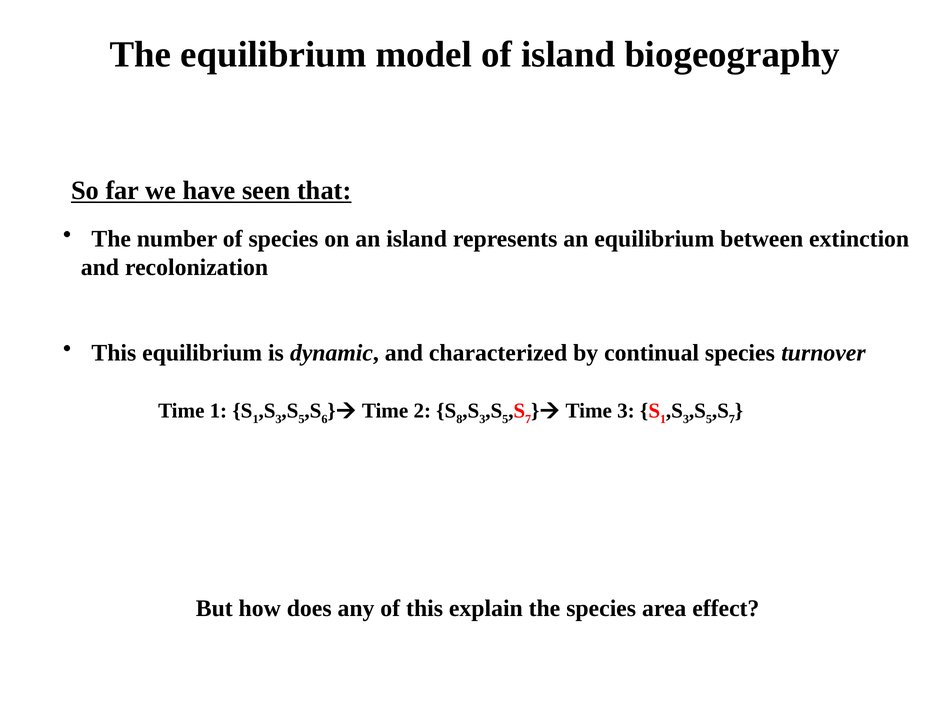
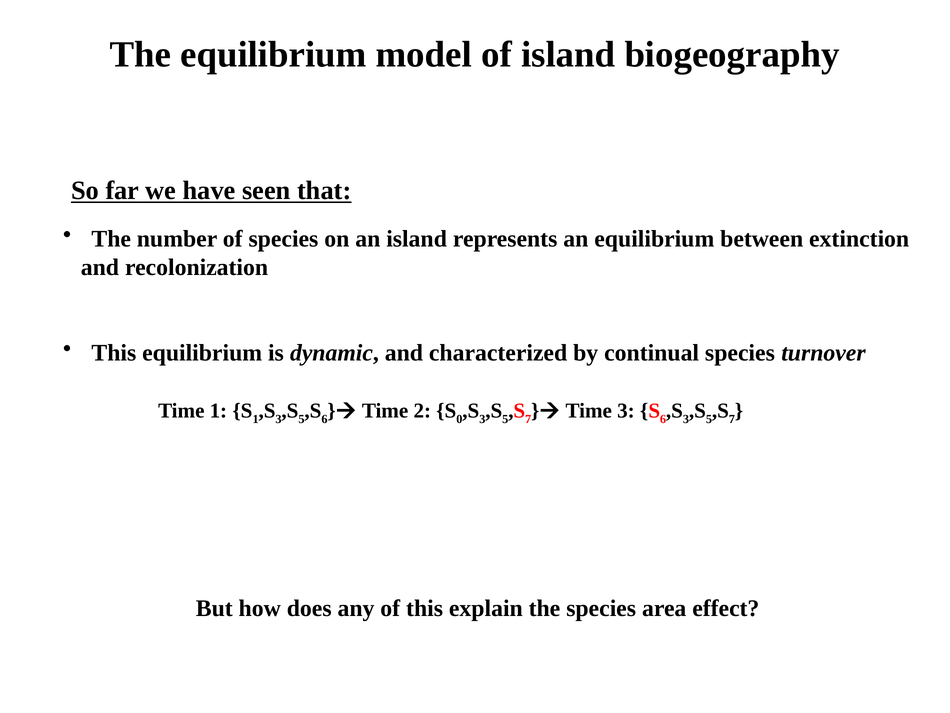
8: 8 -> 0
1 at (663, 419): 1 -> 6
